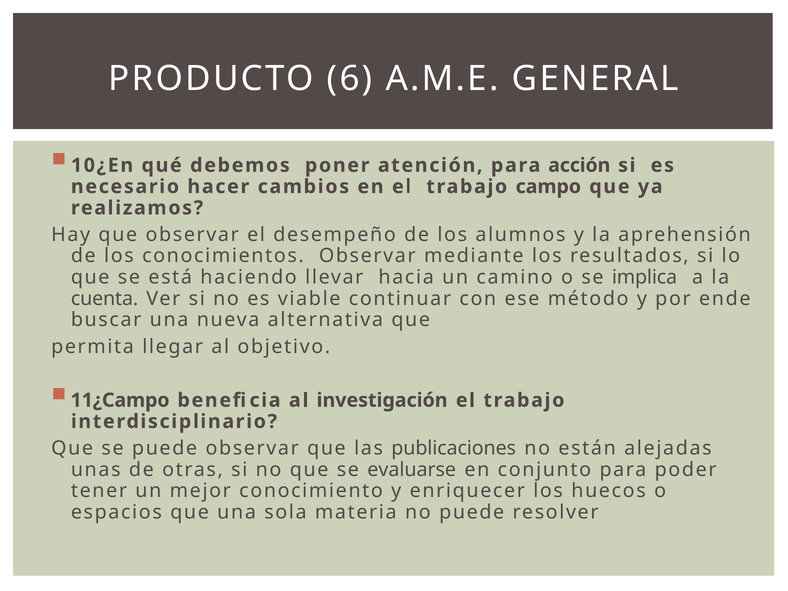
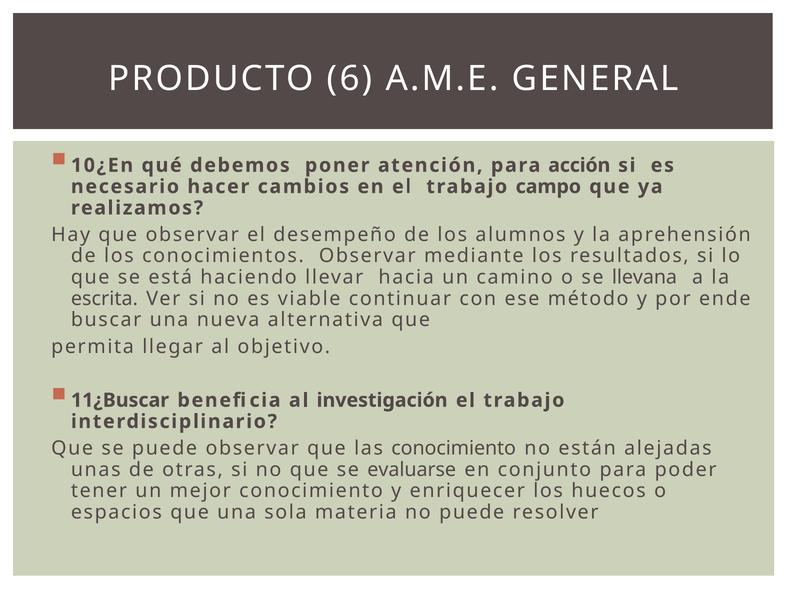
implica: implica -> llevana
cuenta: cuenta -> escrita
11¿Campo: 11¿Campo -> 11¿Buscar
las publicaciones: publicaciones -> conocimiento
